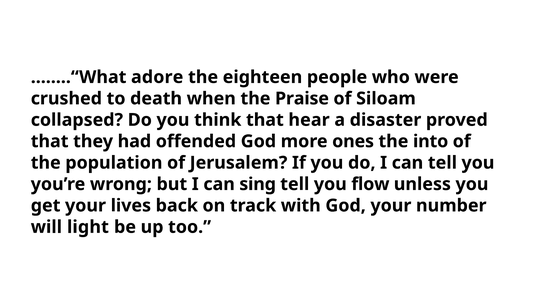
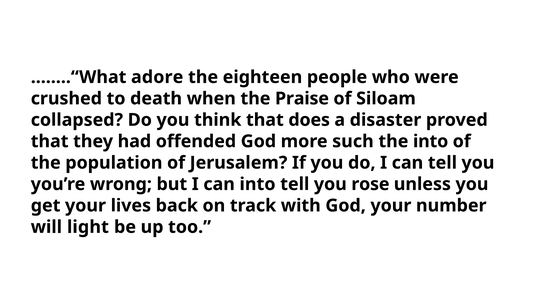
hear: hear -> does
ones: ones -> such
can sing: sing -> into
flow: flow -> rose
